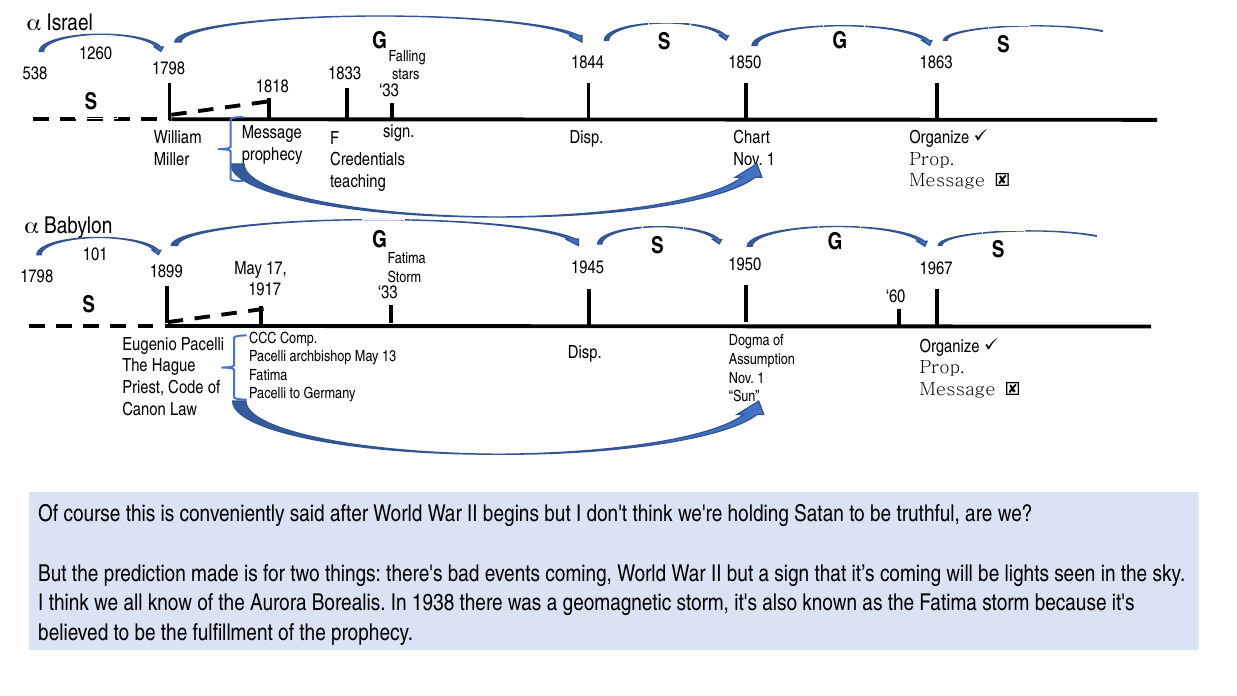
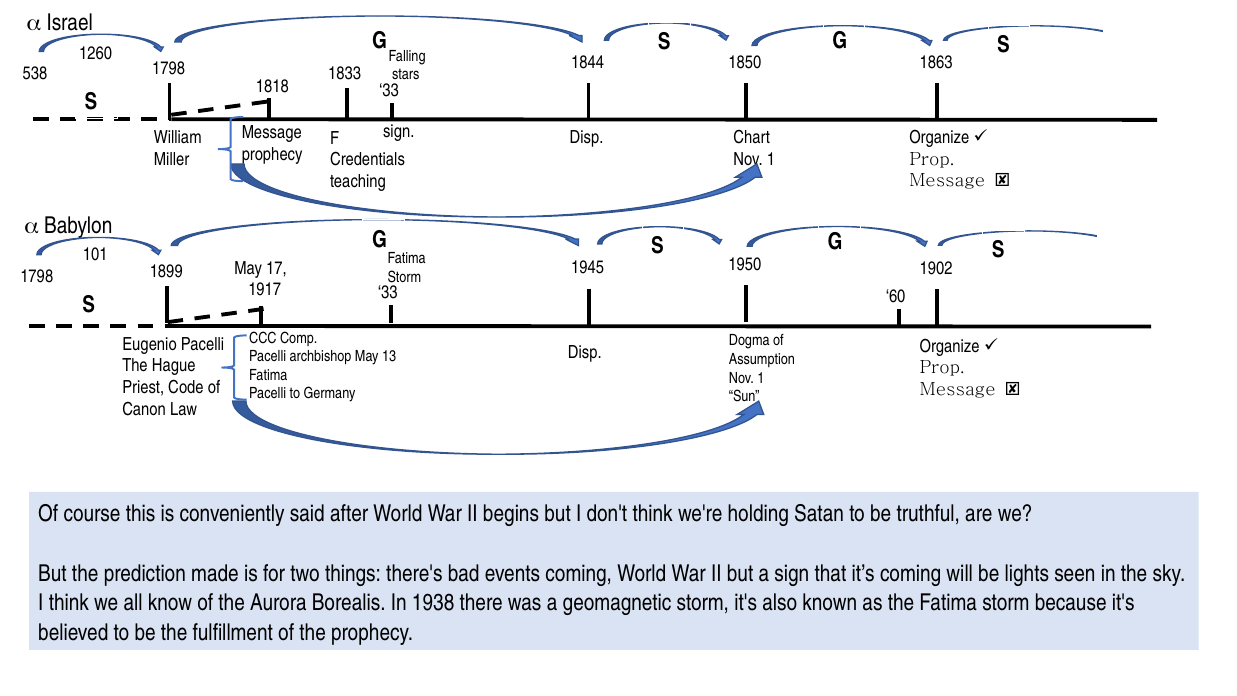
1967: 1967 -> 1902
